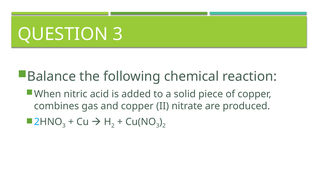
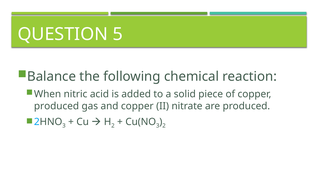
QUESTION 3: 3 -> 5
combines at (57, 106): combines -> produced
